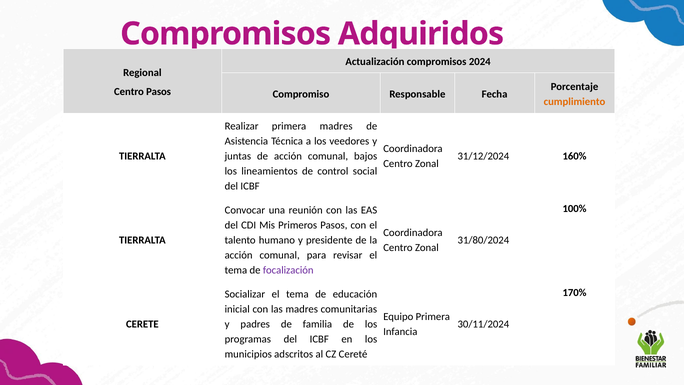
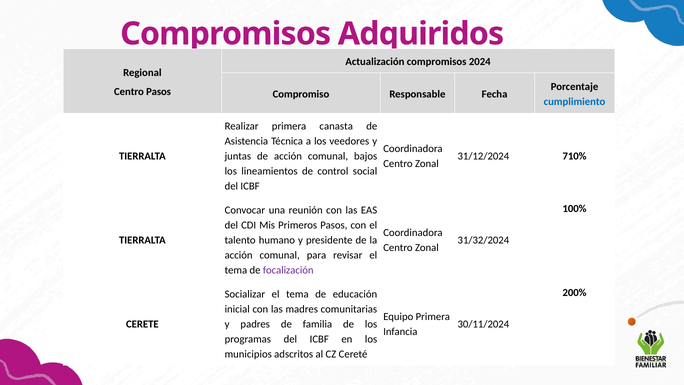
cumplimiento colour: orange -> blue
primera madres: madres -> canasta
160%: 160% -> 710%
31/80/2024: 31/80/2024 -> 31/32/2024
170%: 170% -> 200%
